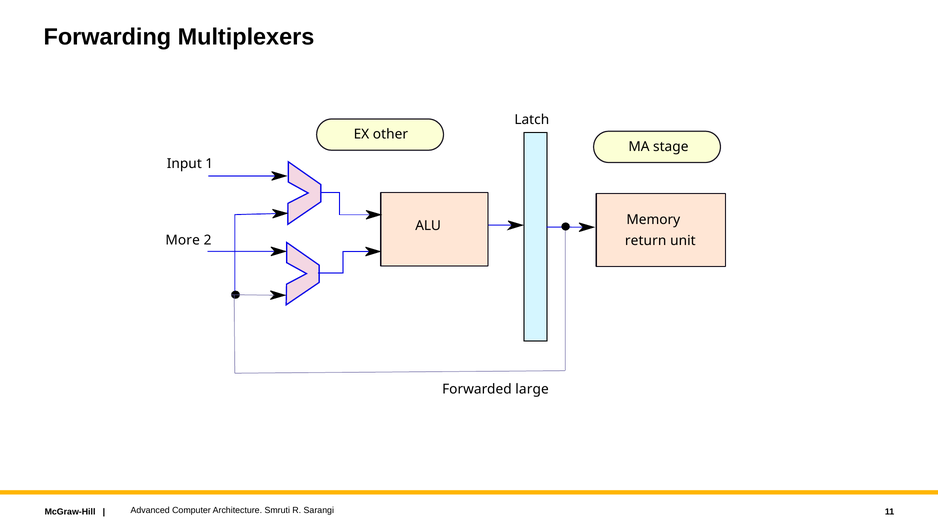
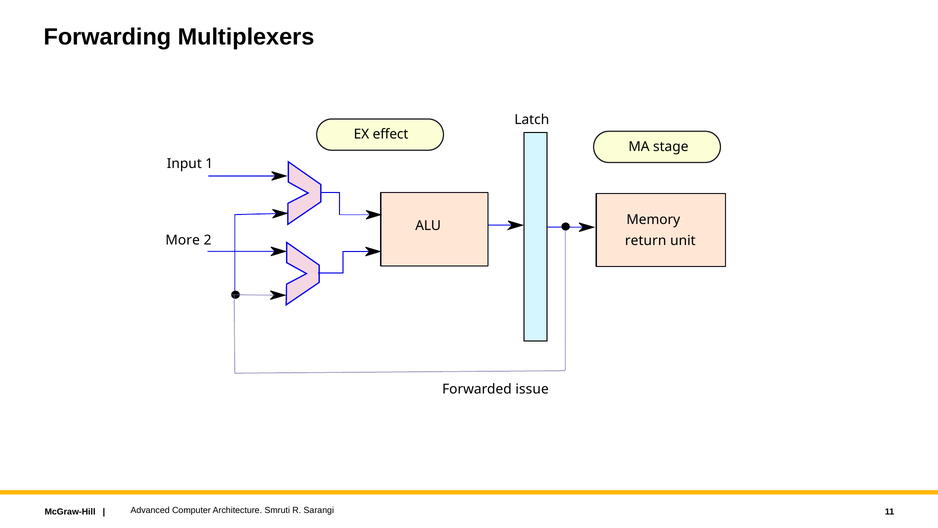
other: other -> effect
large: large -> issue
